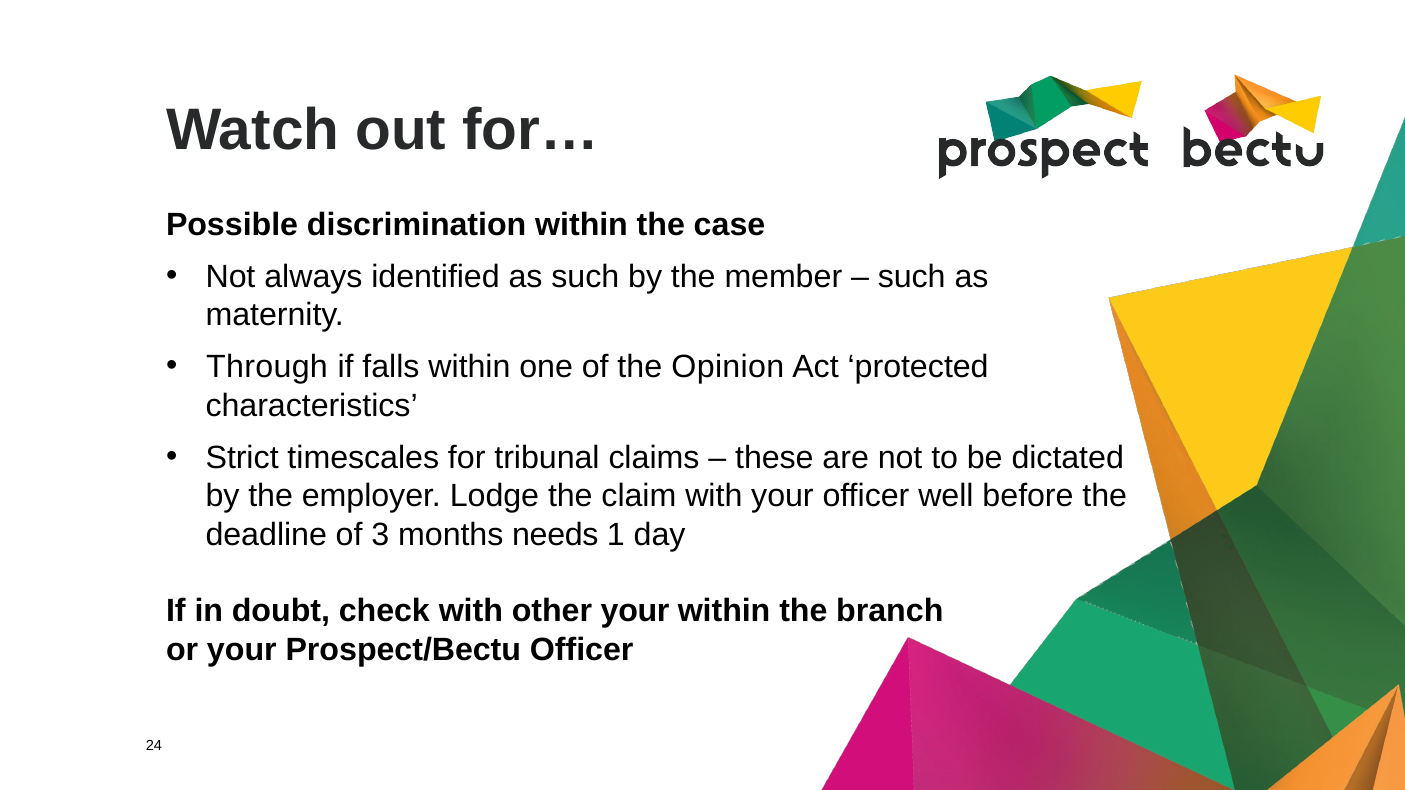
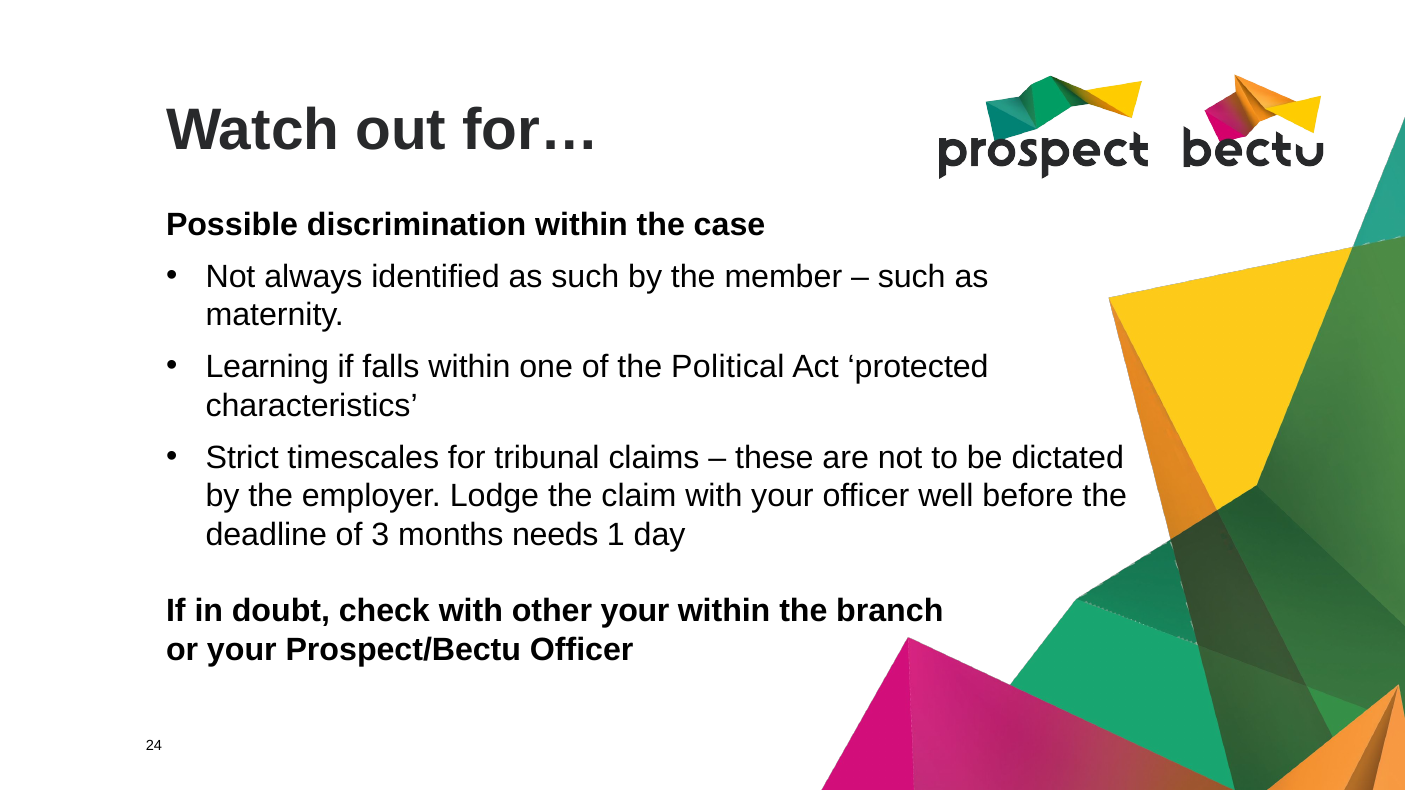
Through: Through -> Learning
Opinion: Opinion -> Political
